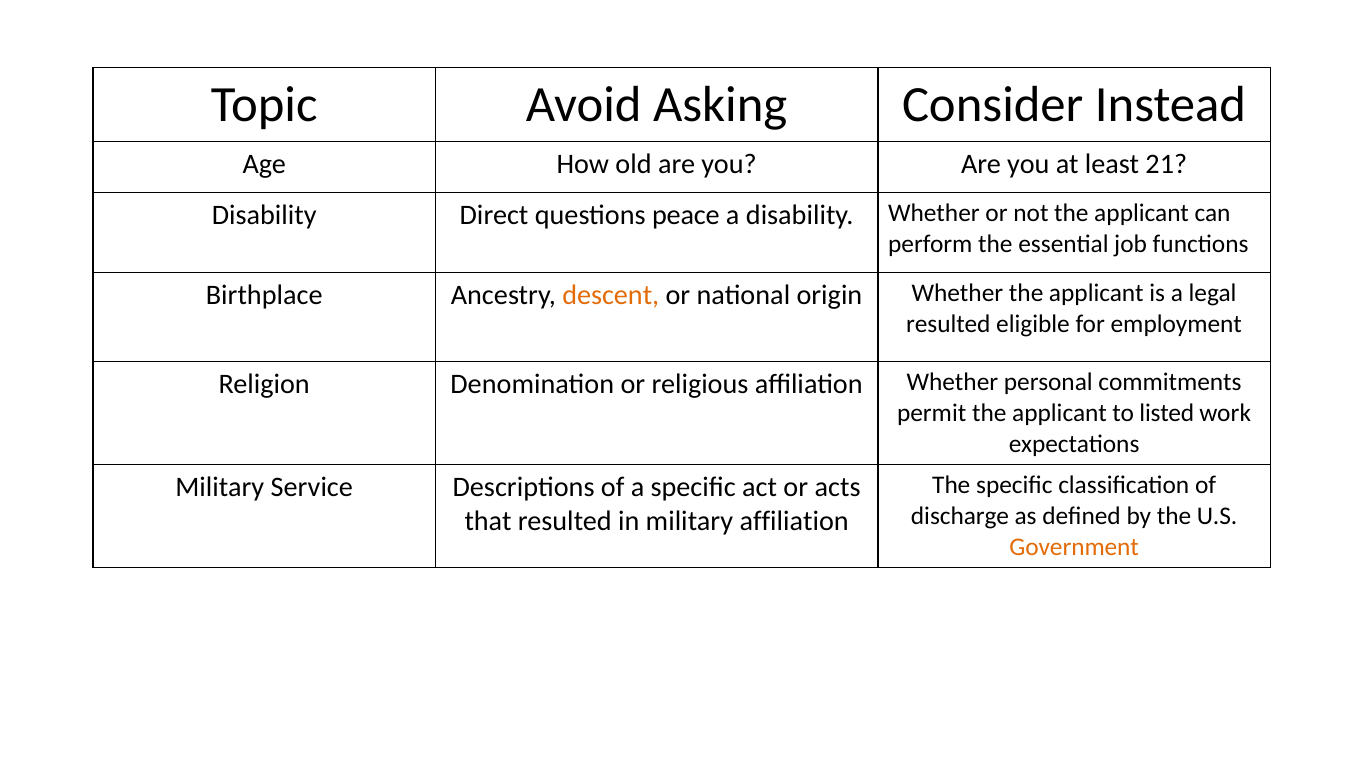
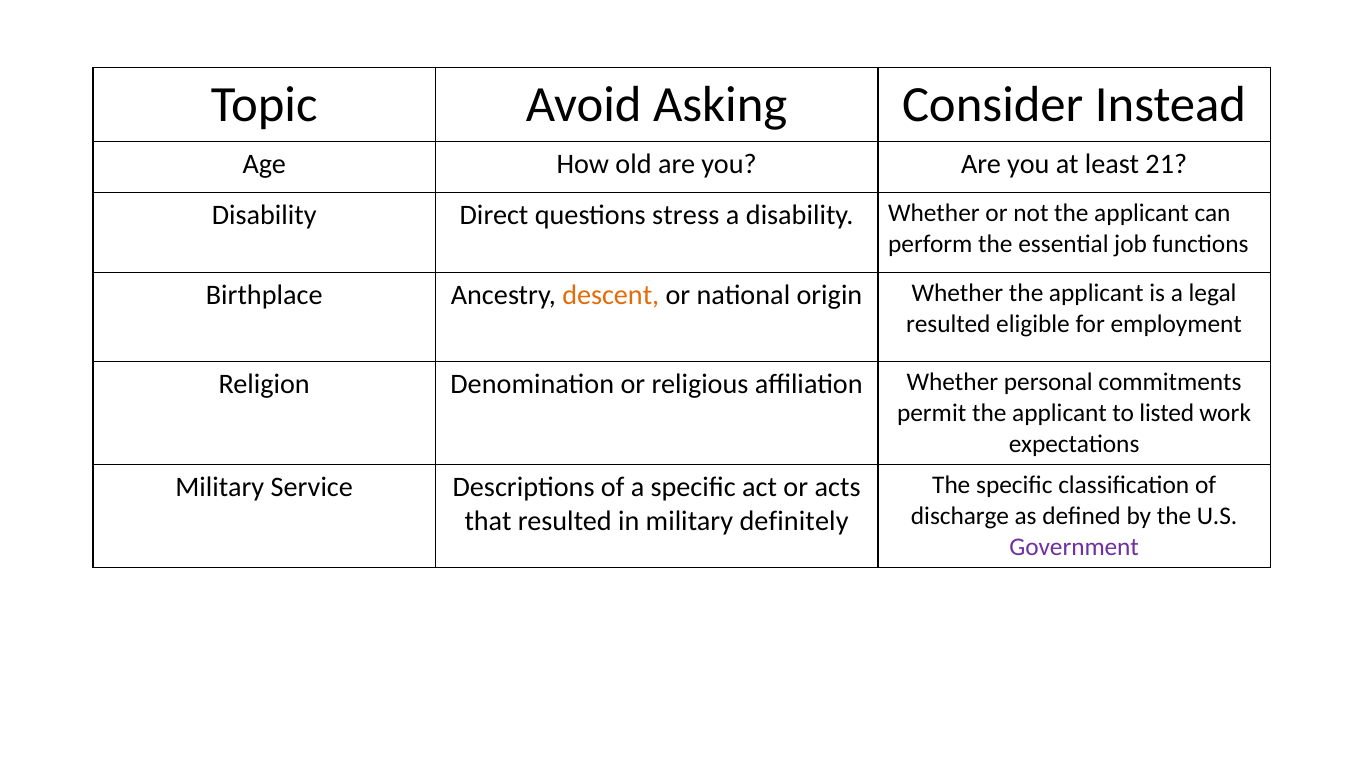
peace: peace -> stress
military affiliation: affiliation -> definitely
Government colour: orange -> purple
